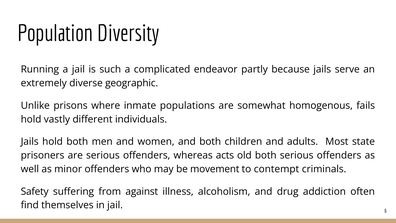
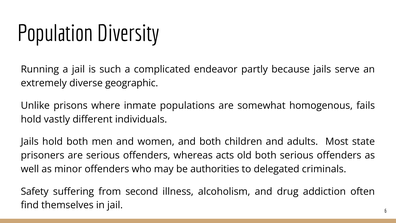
movement: movement -> authorities
contempt: contempt -> delegated
against: against -> second
